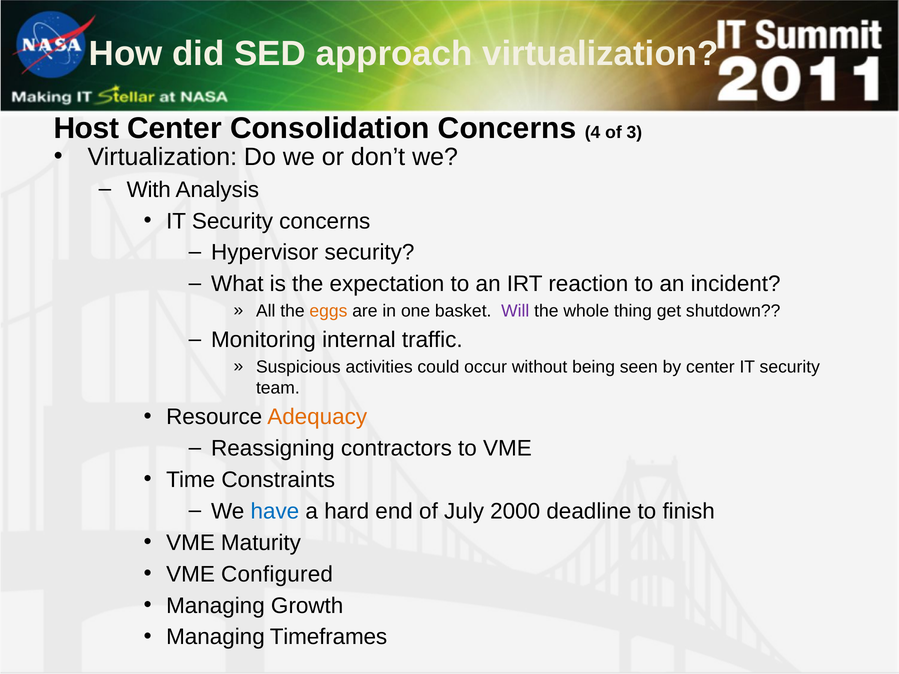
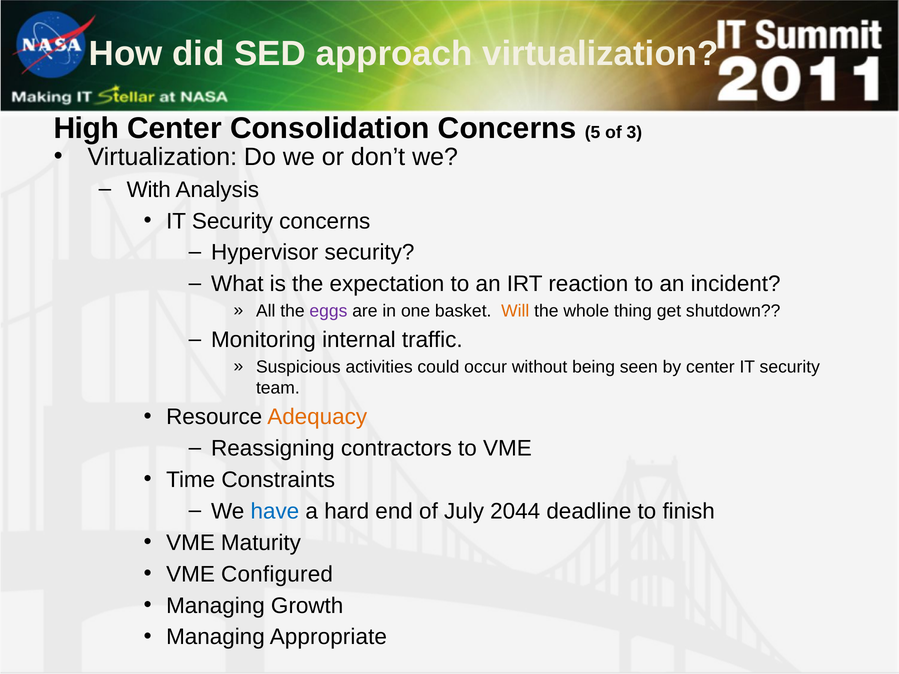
Host: Host -> High
4: 4 -> 5
eggs colour: orange -> purple
Will colour: purple -> orange
2000: 2000 -> 2044
Timeframes: Timeframes -> Appropriate
